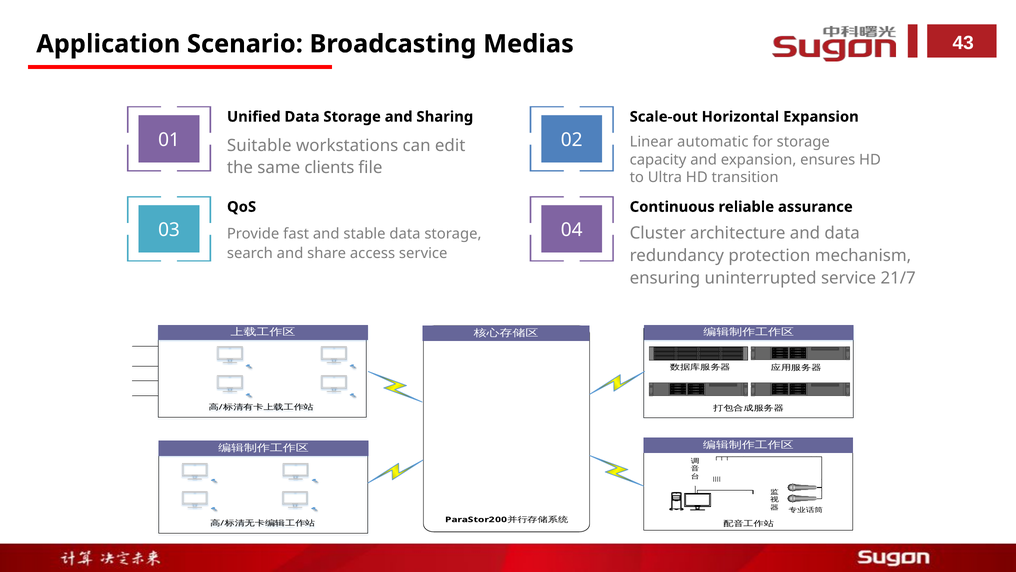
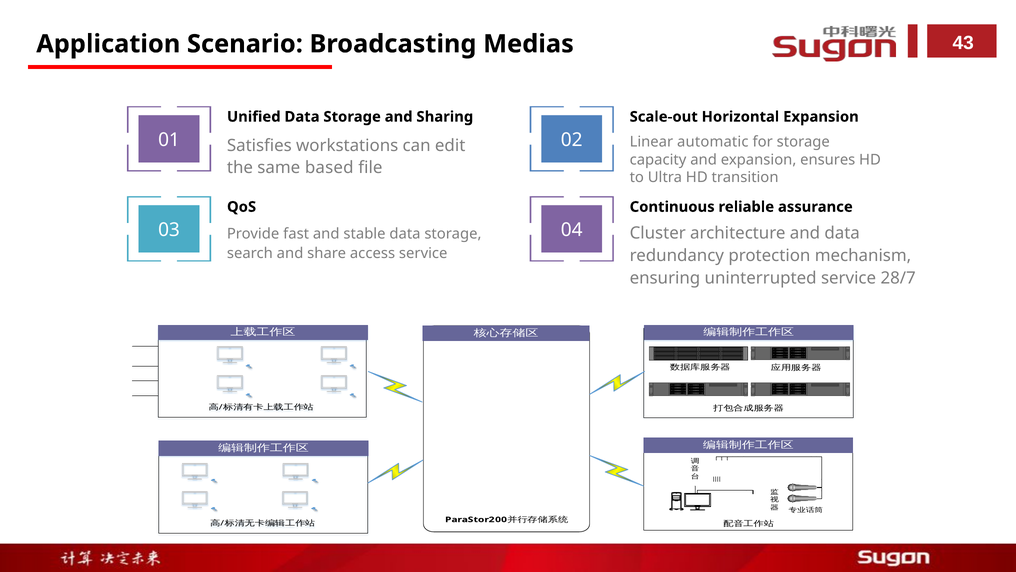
Suitable: Suitable -> Satisfies
clients: clients -> based
21/7: 21/7 -> 28/7
